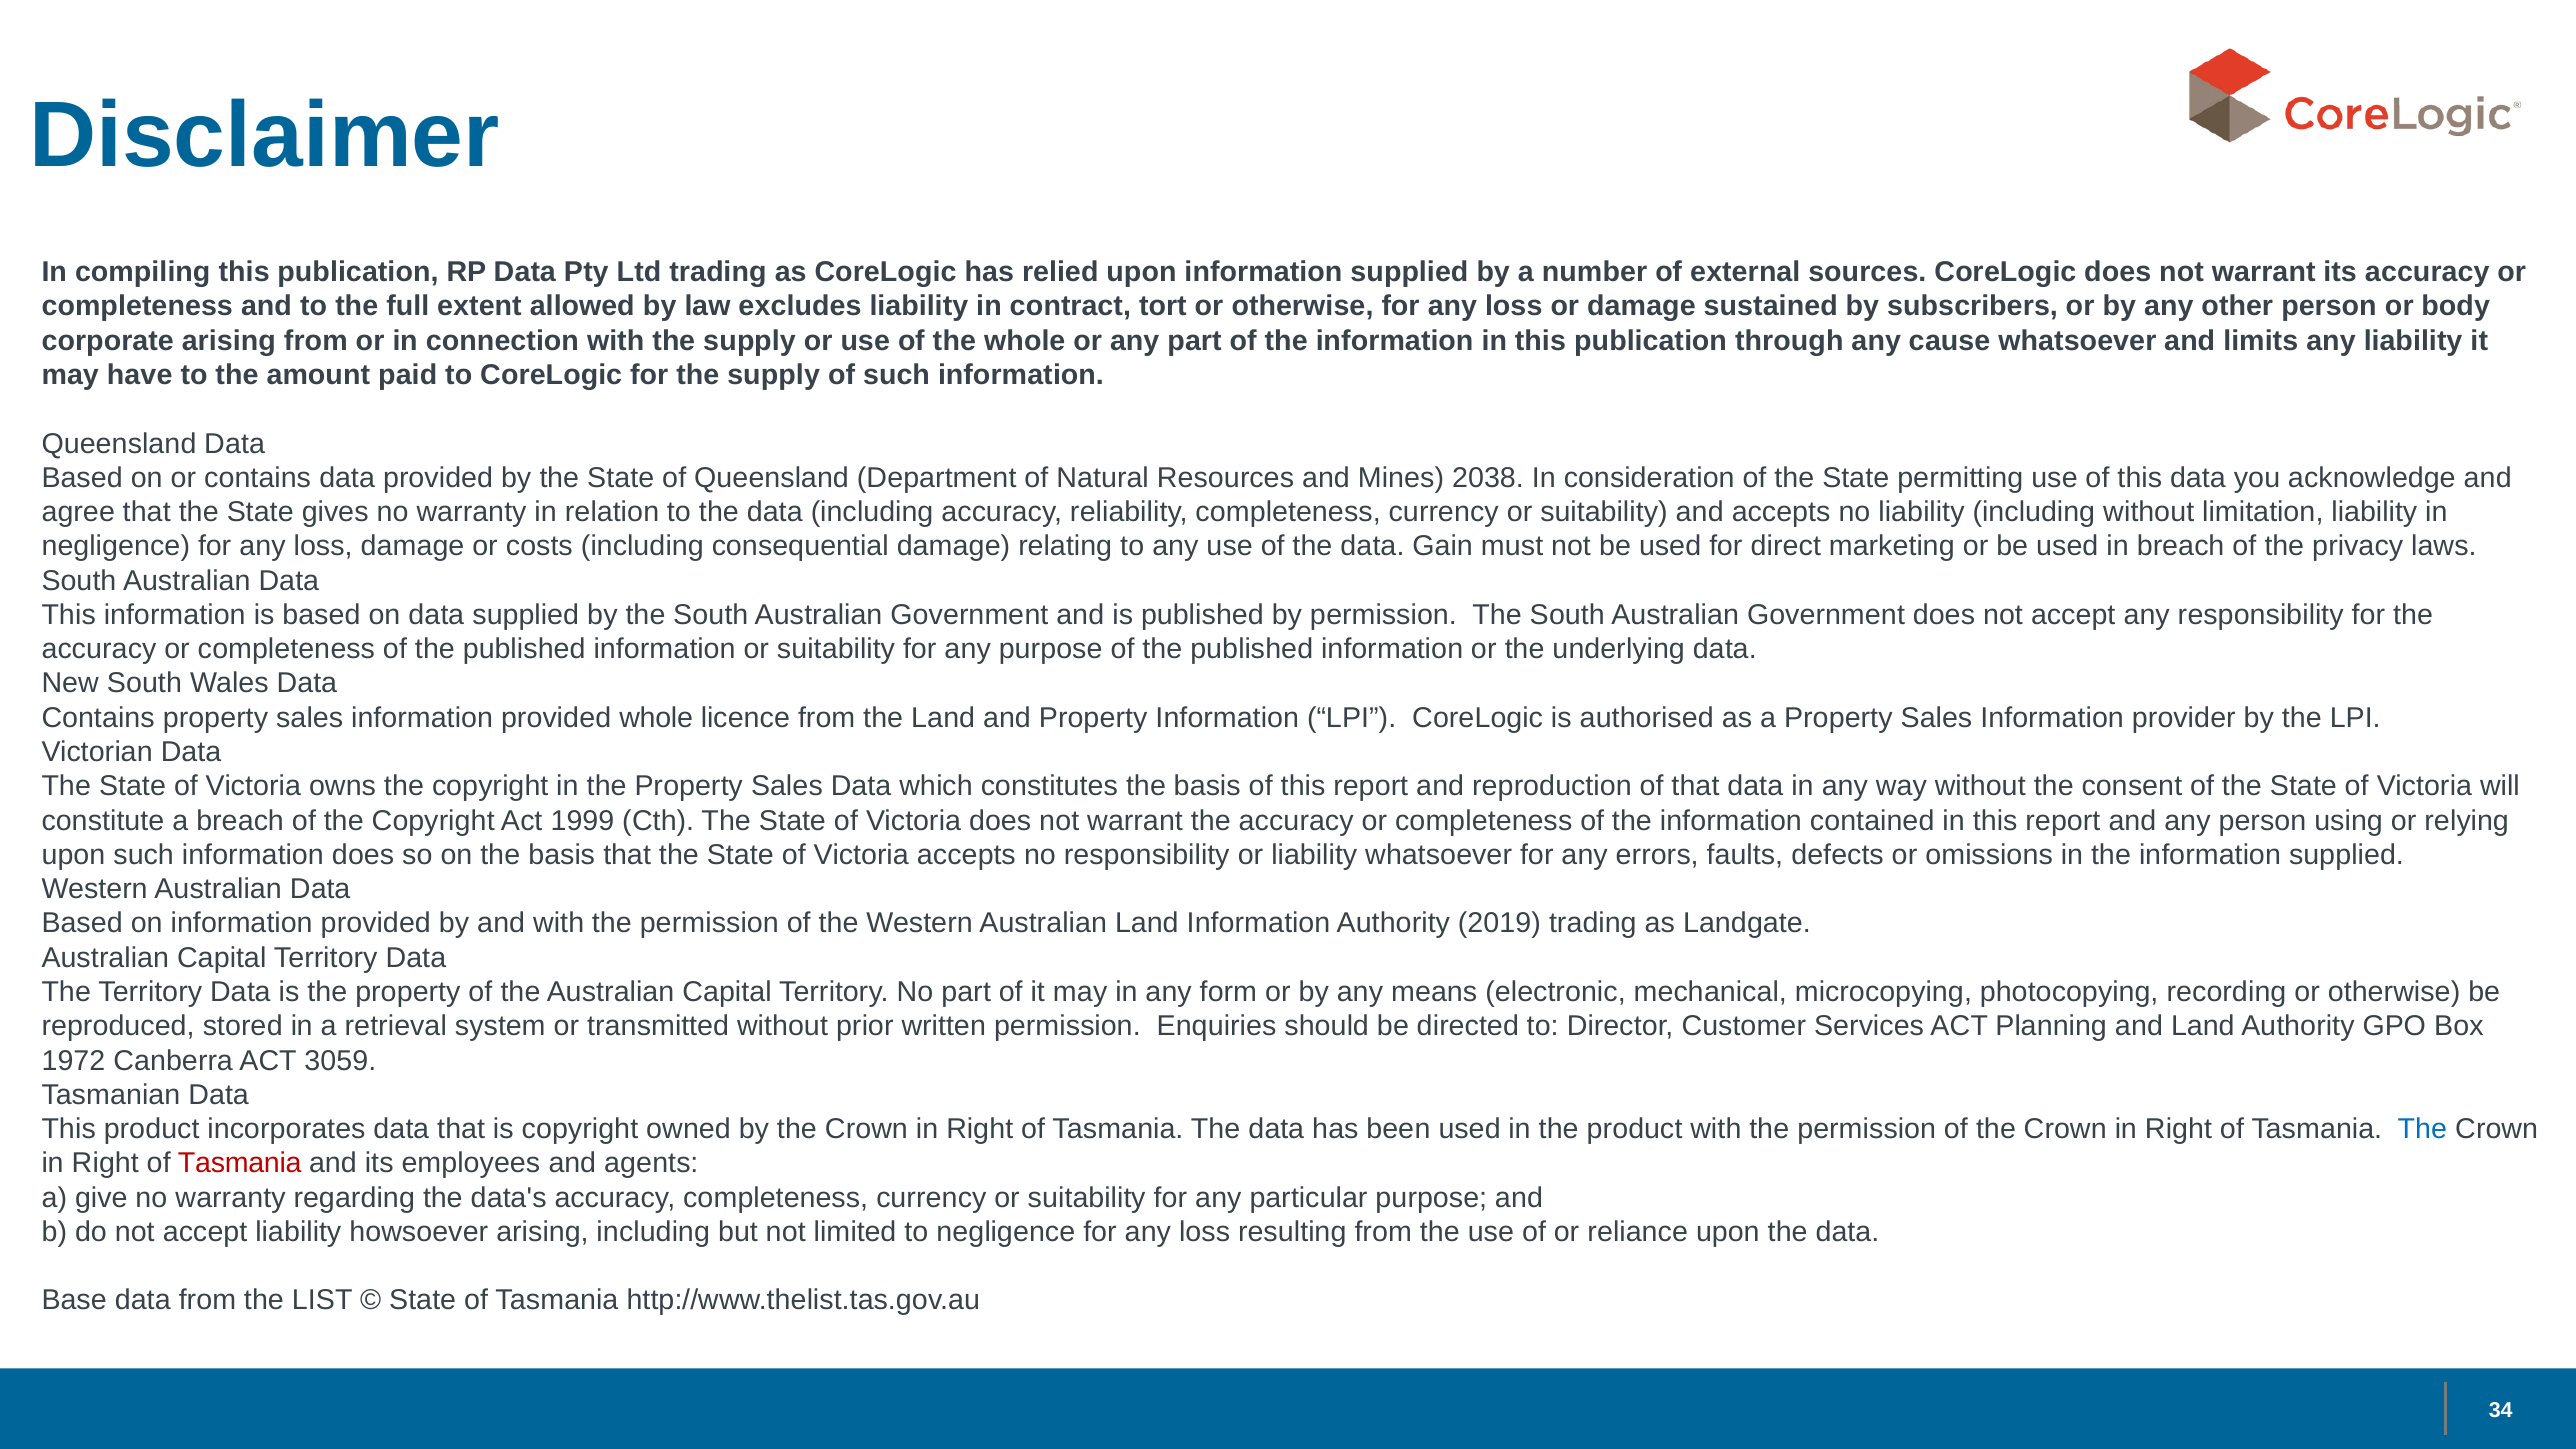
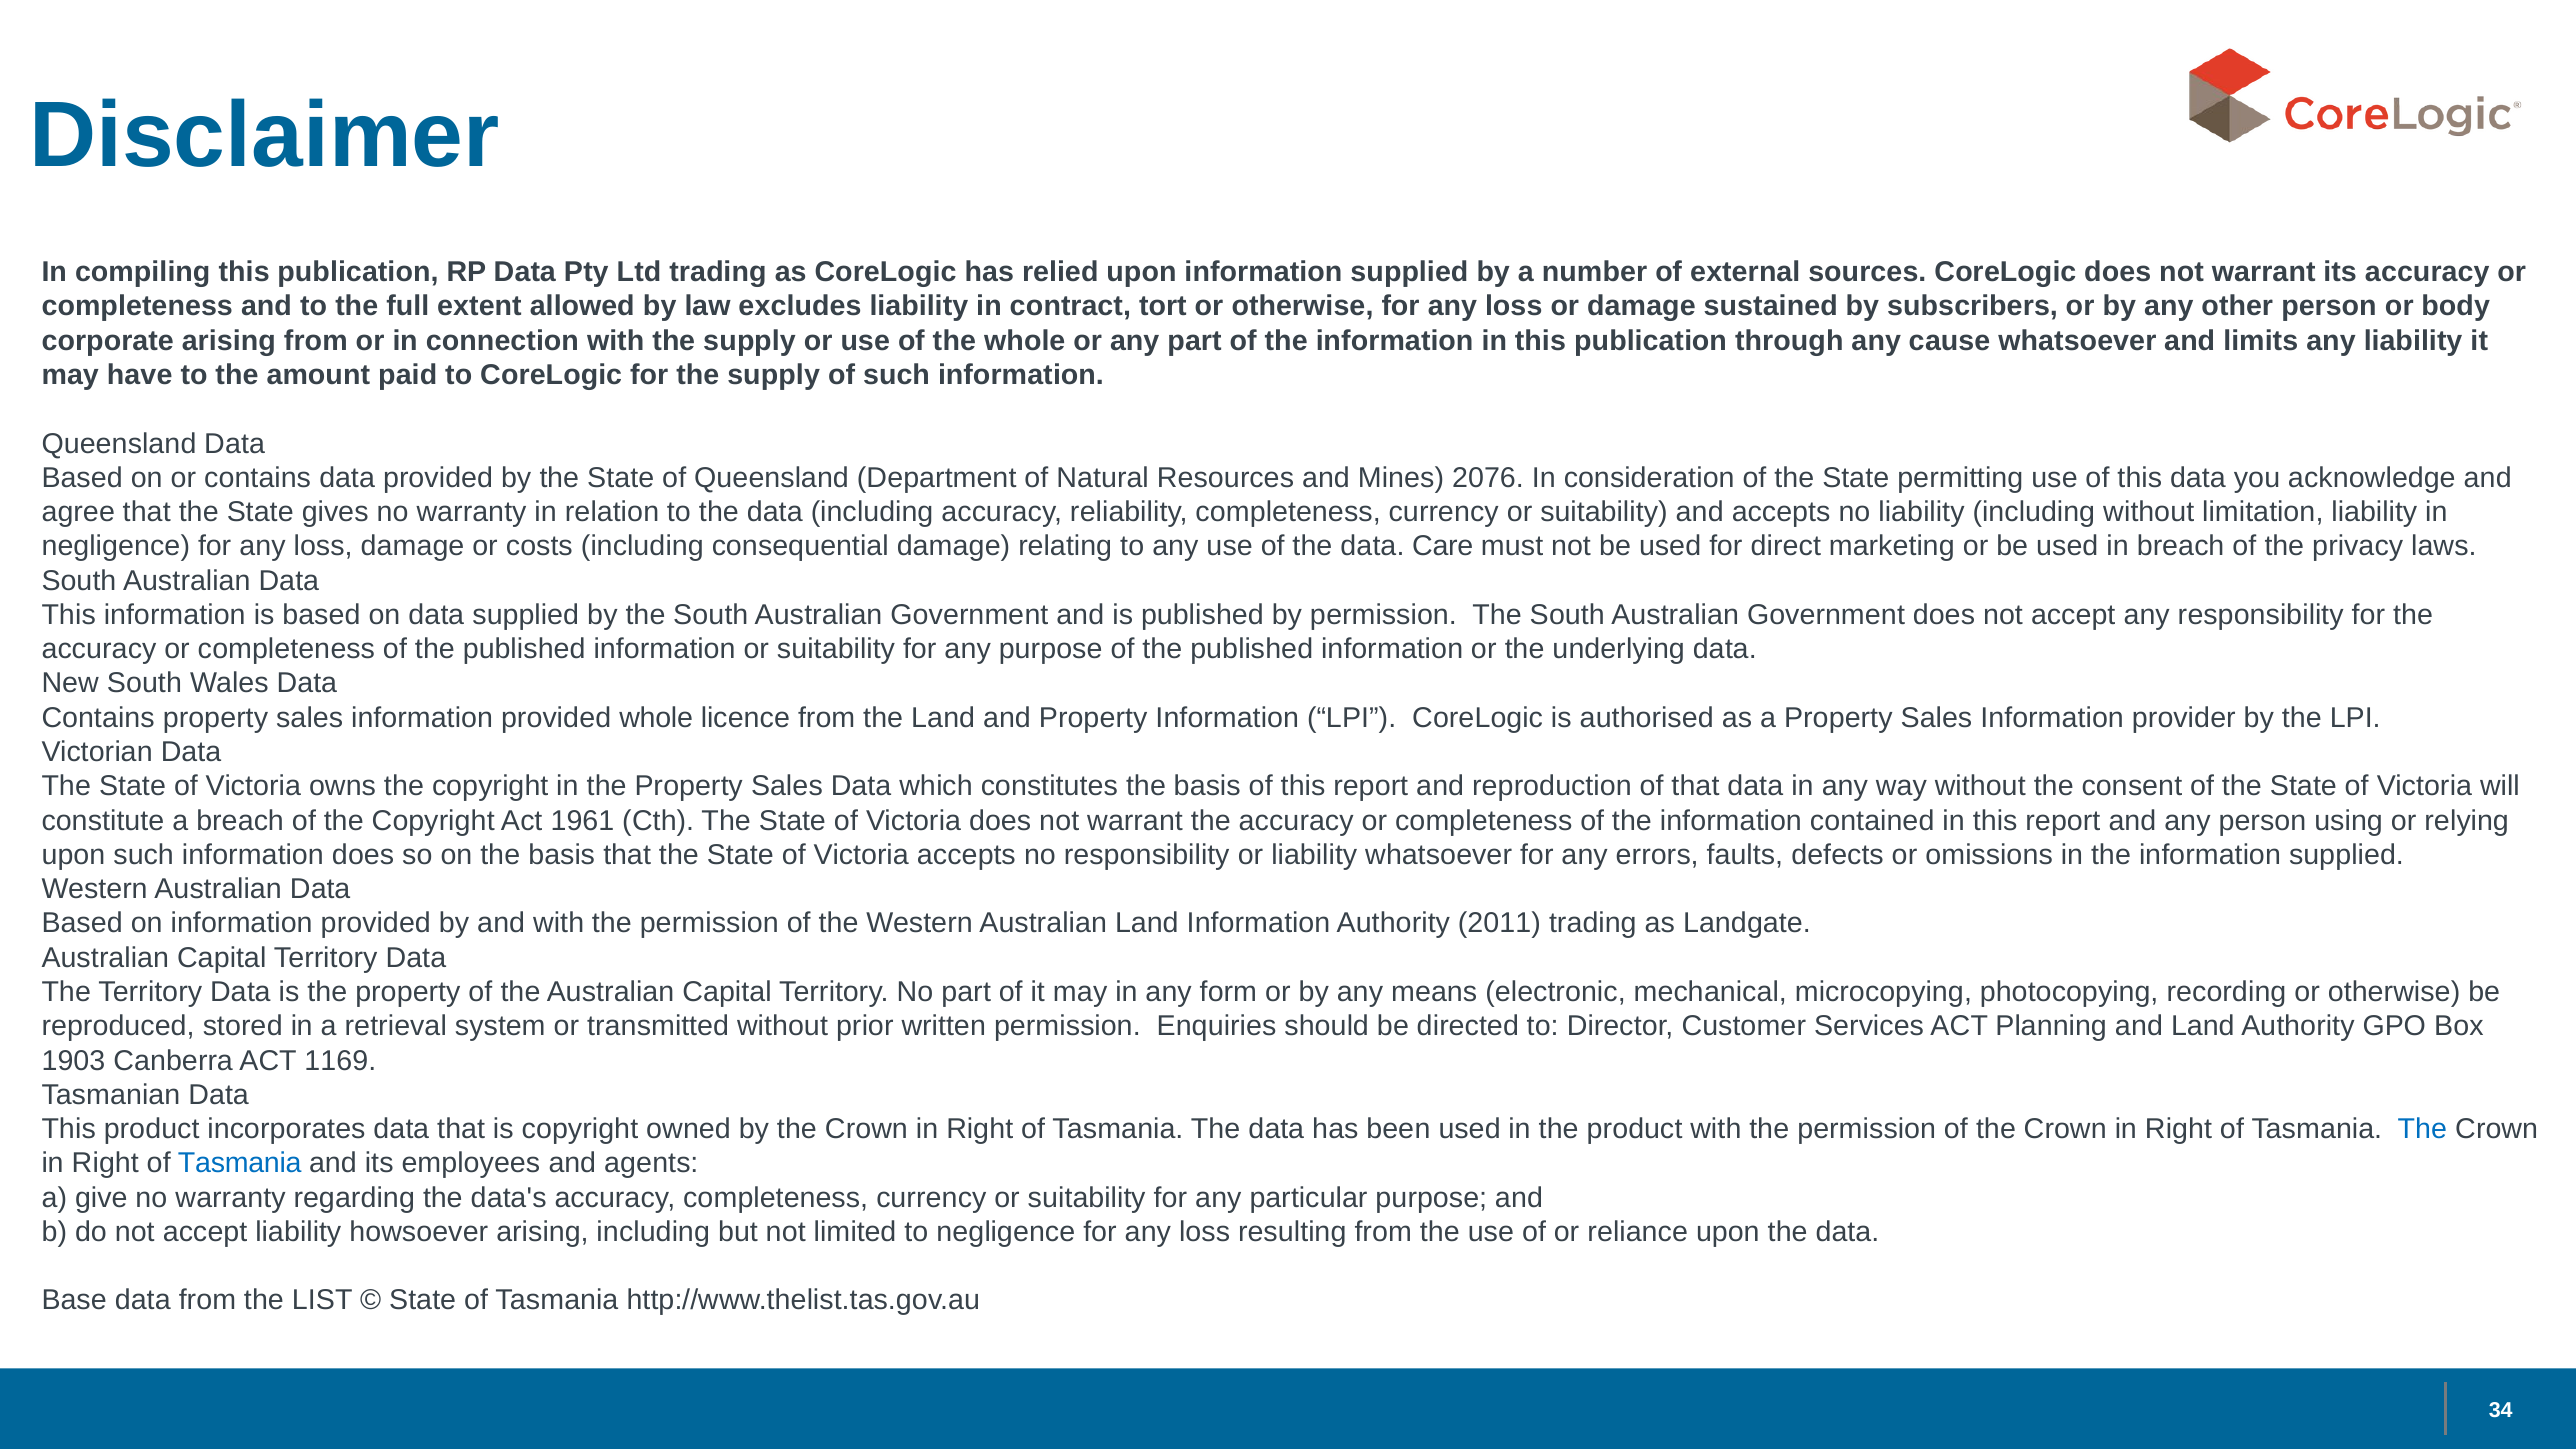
2038: 2038 -> 2076
Gain: Gain -> Care
1999: 1999 -> 1961
2019: 2019 -> 2011
1972: 1972 -> 1903
3059: 3059 -> 1169
Tasmania at (240, 1163) colour: red -> blue
